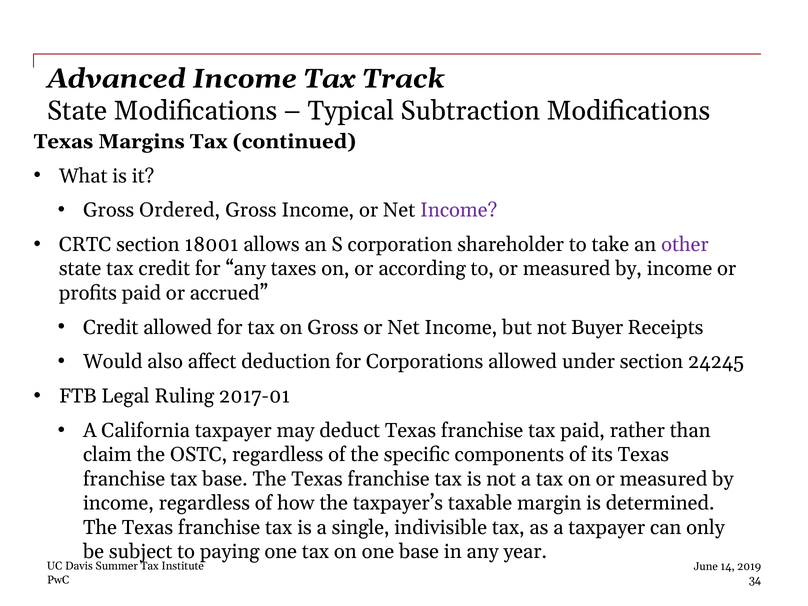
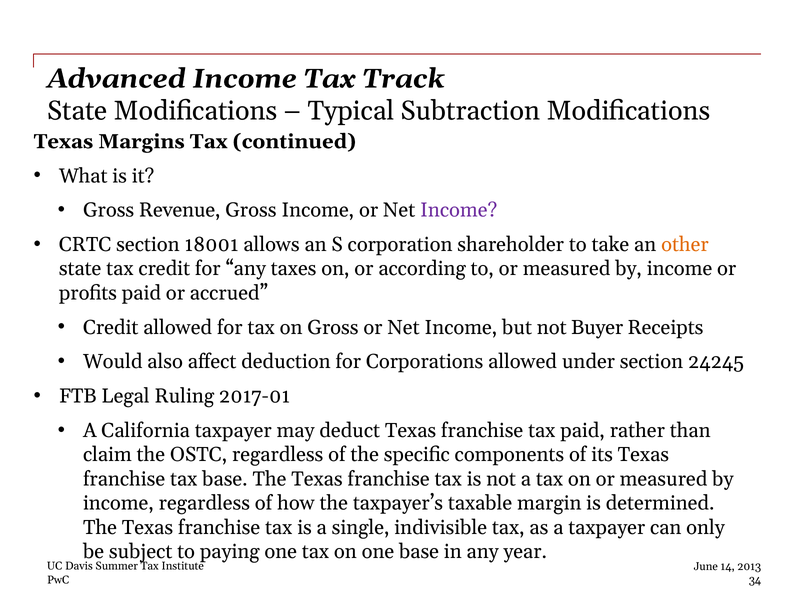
Ordered: Ordered -> Revenue
other colour: purple -> orange
2019: 2019 -> 2013
